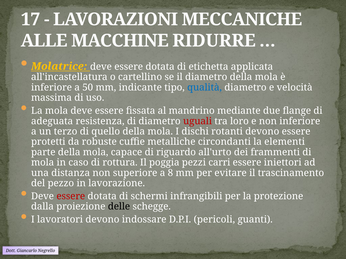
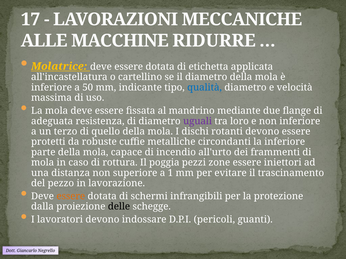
uguali colour: red -> purple
la elementi: elementi -> inferiore
riguardo: riguardo -> incendio
carri: carri -> zone
8: 8 -> 1
essere at (71, 197) colour: red -> orange
